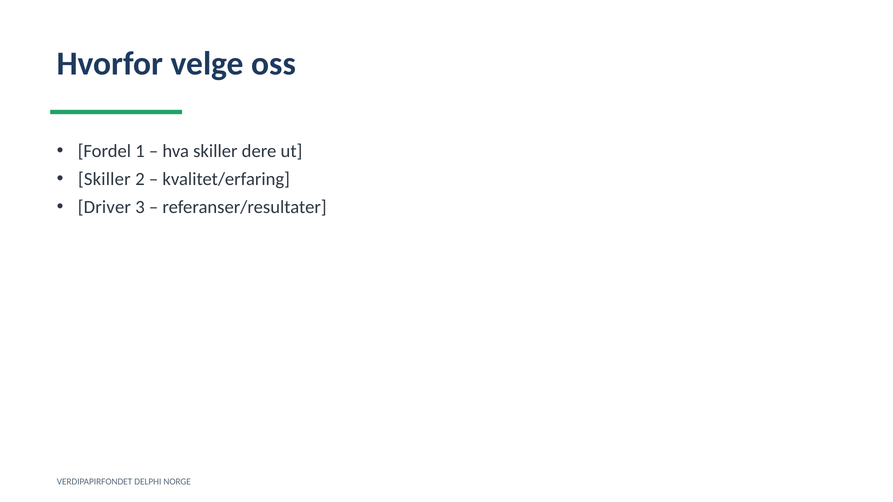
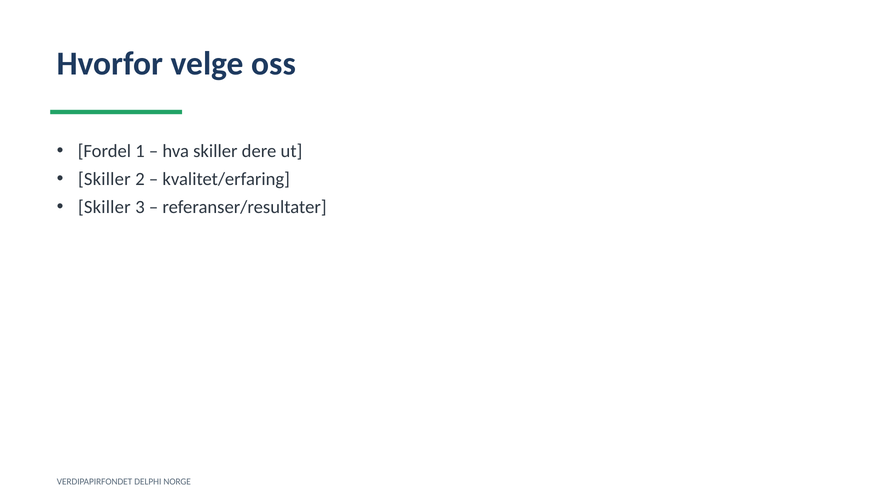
Driver at (104, 207): Driver -> Skiller
